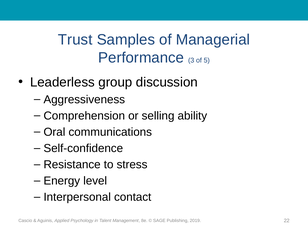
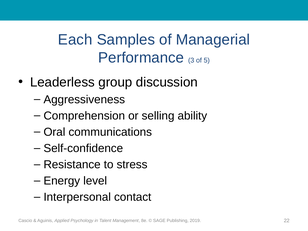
Trust: Trust -> Each
